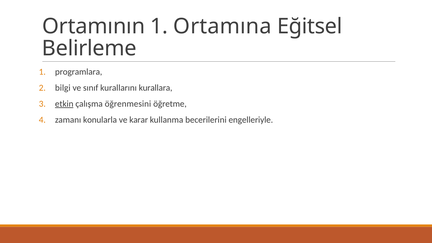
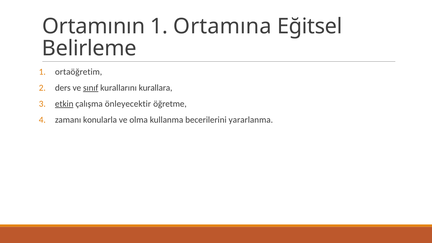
programlara: programlara -> ortaöğretim
bilgi: bilgi -> ders
sınıf underline: none -> present
öğrenmesini: öğrenmesini -> önleyecektir
karar: karar -> olma
engelleriyle: engelleriyle -> yararlanma
